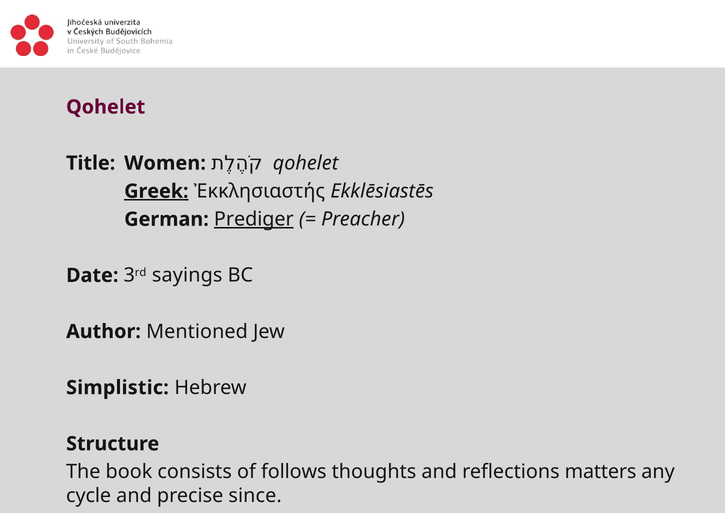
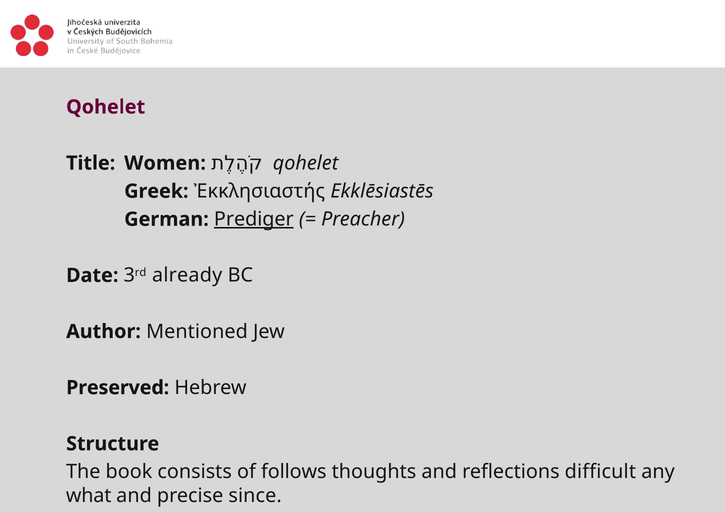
Greek underline: present -> none
sayings: sayings -> already
Simplistic: Simplistic -> Preserved
matters: matters -> difficult
cycle: cycle -> what
